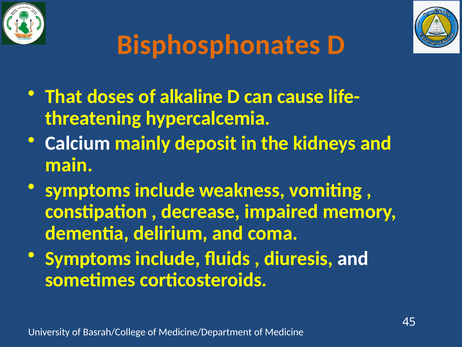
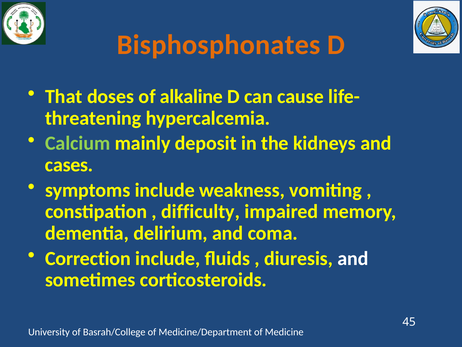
Calcium colour: white -> light green
main: main -> cases
decrease: decrease -> difficulty
Symptoms at (88, 258): Symptoms -> Correction
